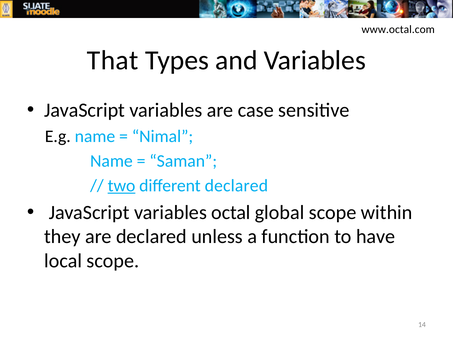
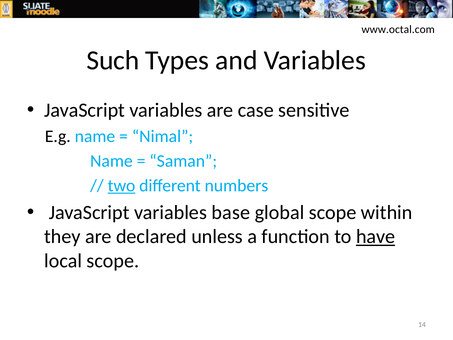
That: That -> Such
different declared: declared -> numbers
octal: octal -> base
have underline: none -> present
